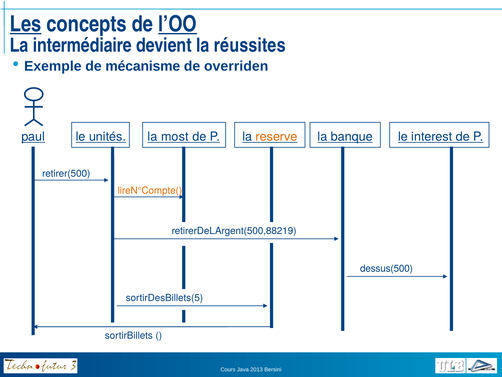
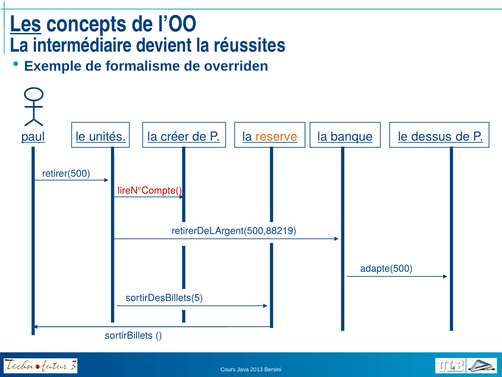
l’OO underline: present -> none
mécanisme: mécanisme -> formalisme
most: most -> créer
interest: interest -> dessus
lireN°Compte( colour: orange -> red
dessus(500: dessus(500 -> adapte(500
